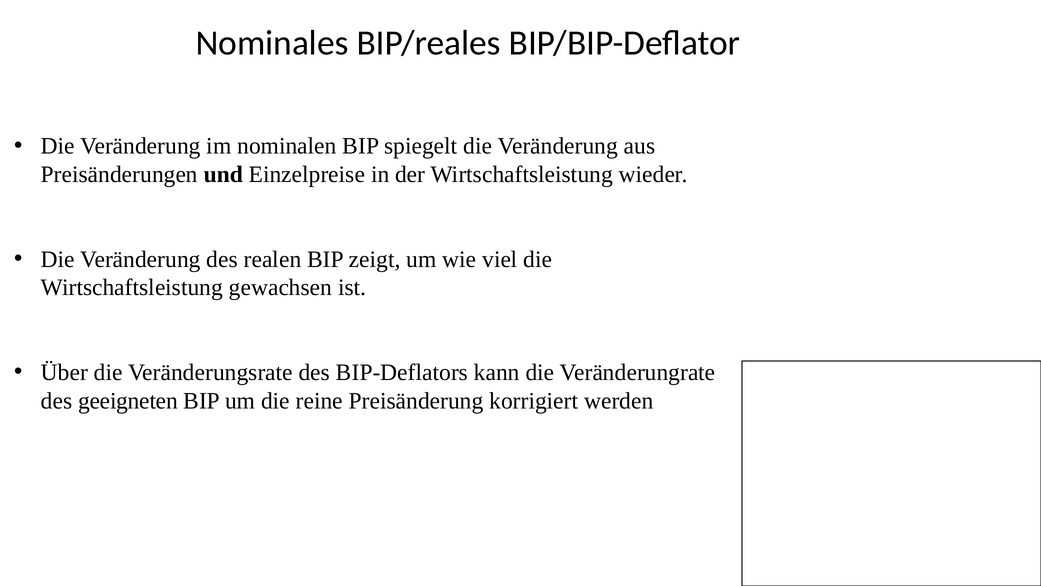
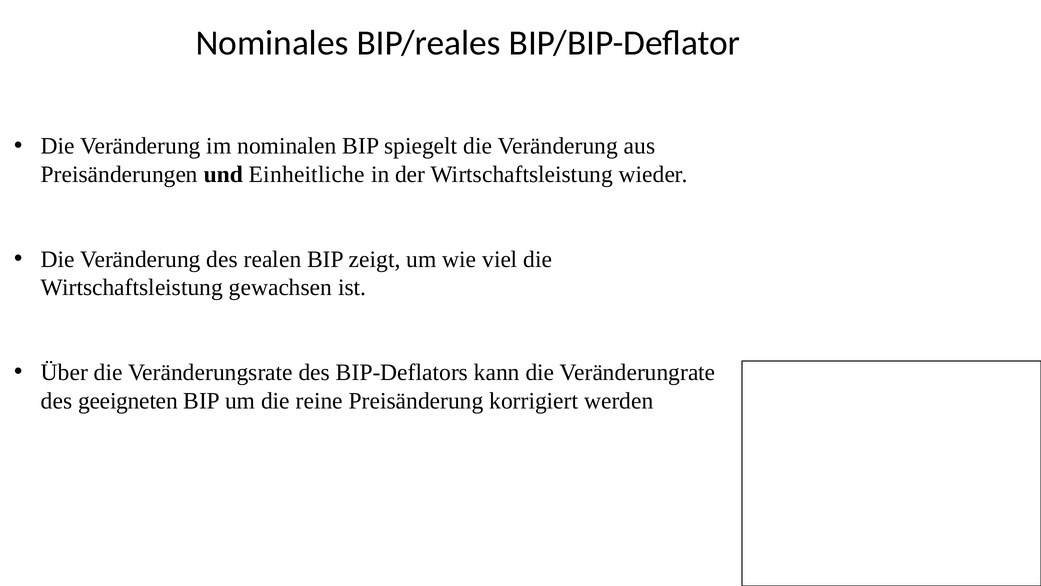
Einzelpreise: Einzelpreise -> Einheitliche
